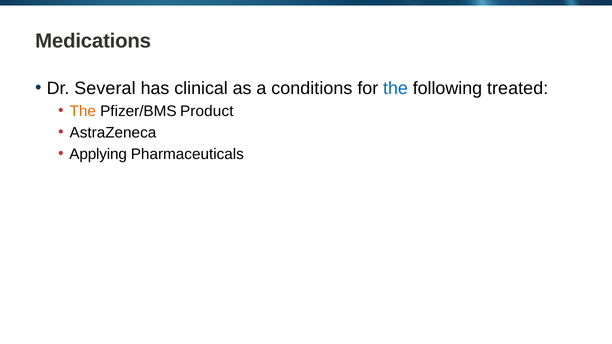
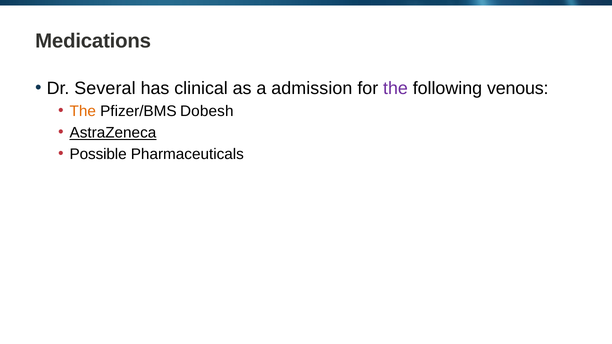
conditions: conditions -> admission
the at (395, 88) colour: blue -> purple
treated: treated -> venous
Product: Product -> Dobesh
AstraZeneca underline: none -> present
Applying: Applying -> Possible
